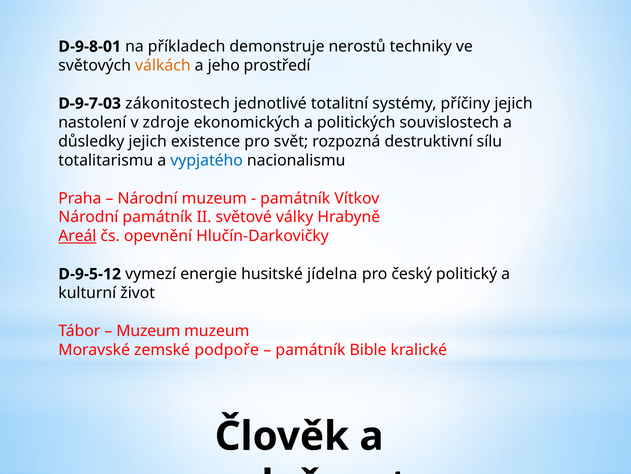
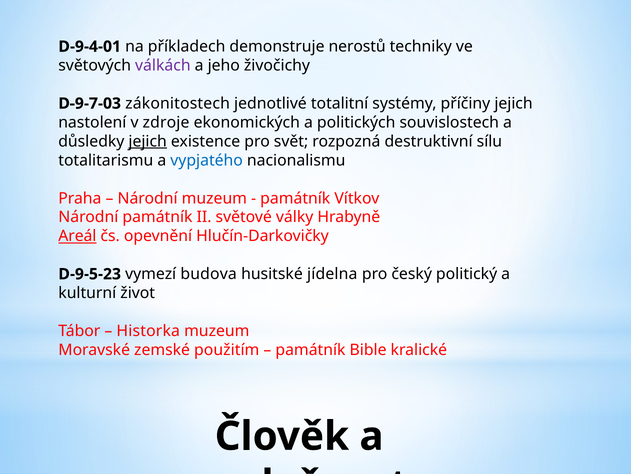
D-9-8-01: D-9-8-01 -> D-9-4-01
válkách colour: orange -> purple
prostředí: prostředí -> živočichy
jejich at (148, 141) underline: none -> present
D-9-5-12: D-9-5-12 -> D-9-5-23
energie: energie -> budova
Muzeum at (148, 330): Muzeum -> Historka
podpoře: podpoře -> použitím
